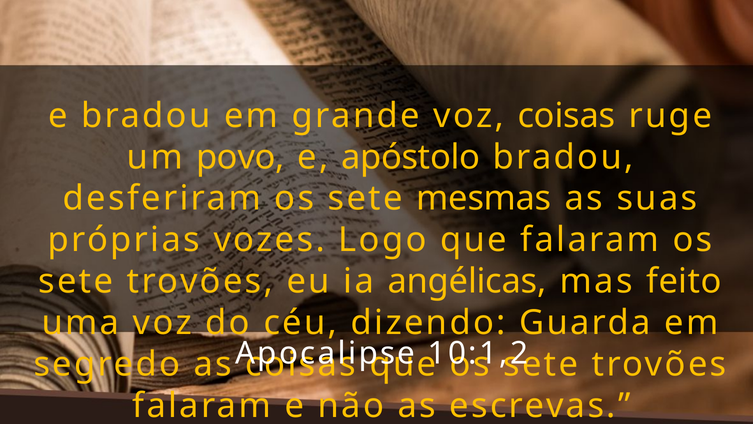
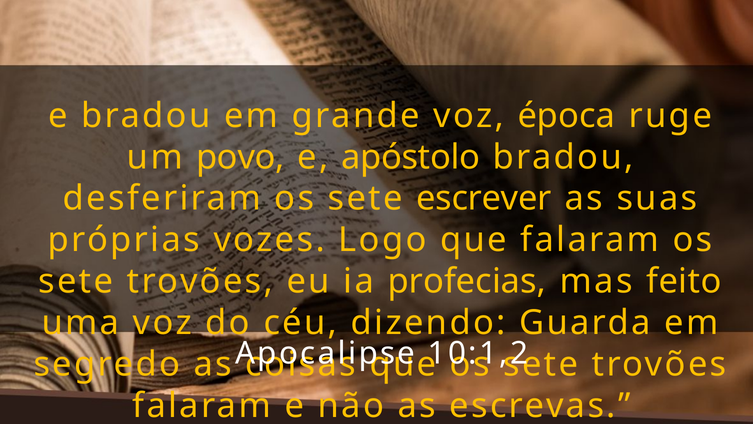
voz coisas: coisas -> época
mesmas: mesmas -> escrever
angélicas: angélicas -> profecias
